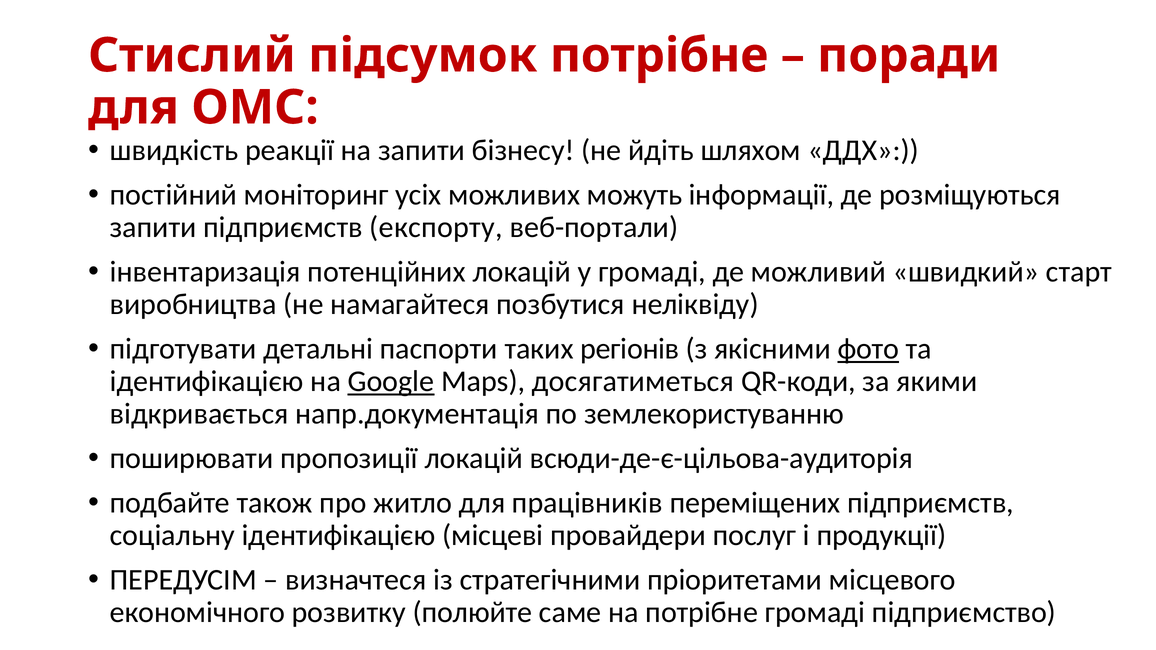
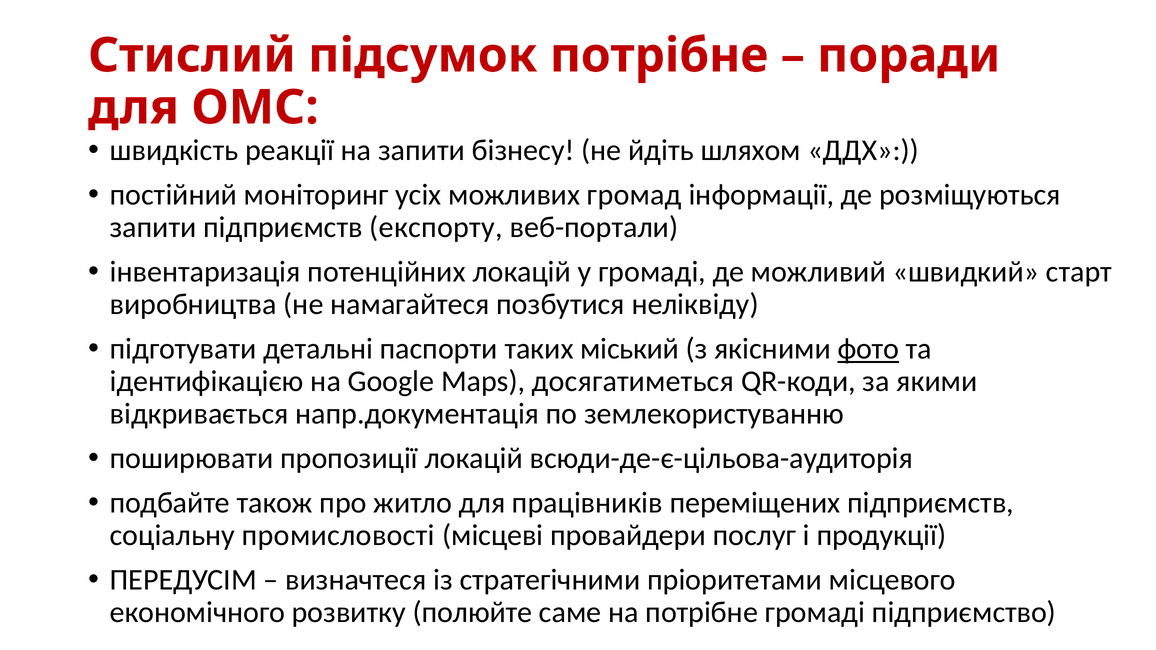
можуть: можуть -> громад
регіонів: регіонів -> міський
Google underline: present -> none
соціальну ідентифікацією: ідентифікацією -> промисловості
